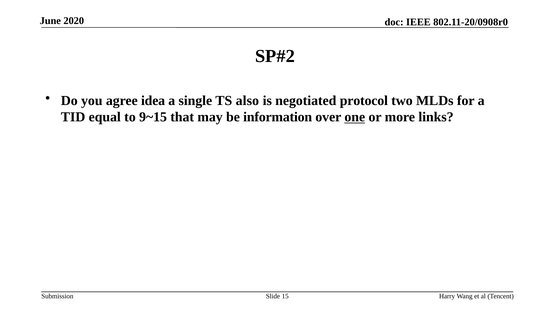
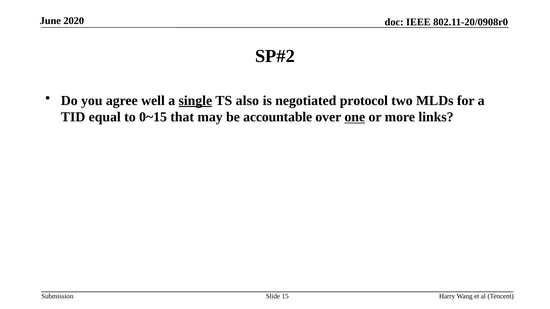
idea: idea -> well
single underline: none -> present
9~15: 9~15 -> 0~15
information: information -> accountable
